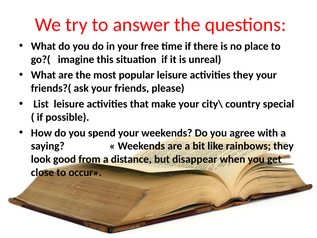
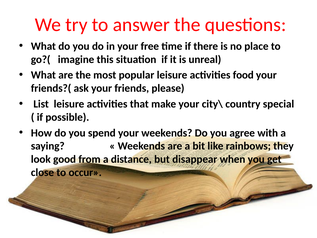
activities they: they -> food
